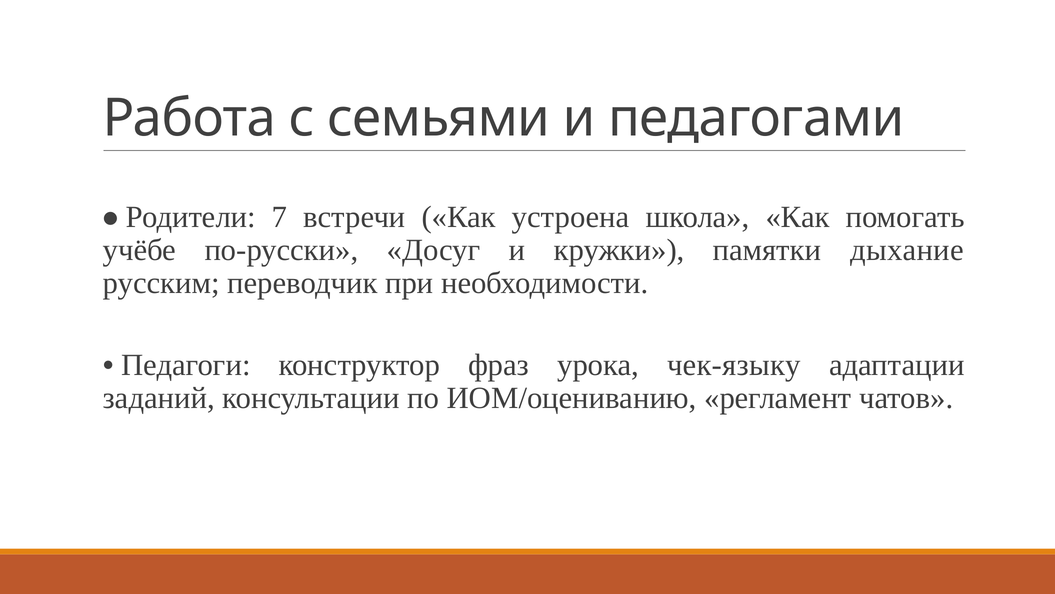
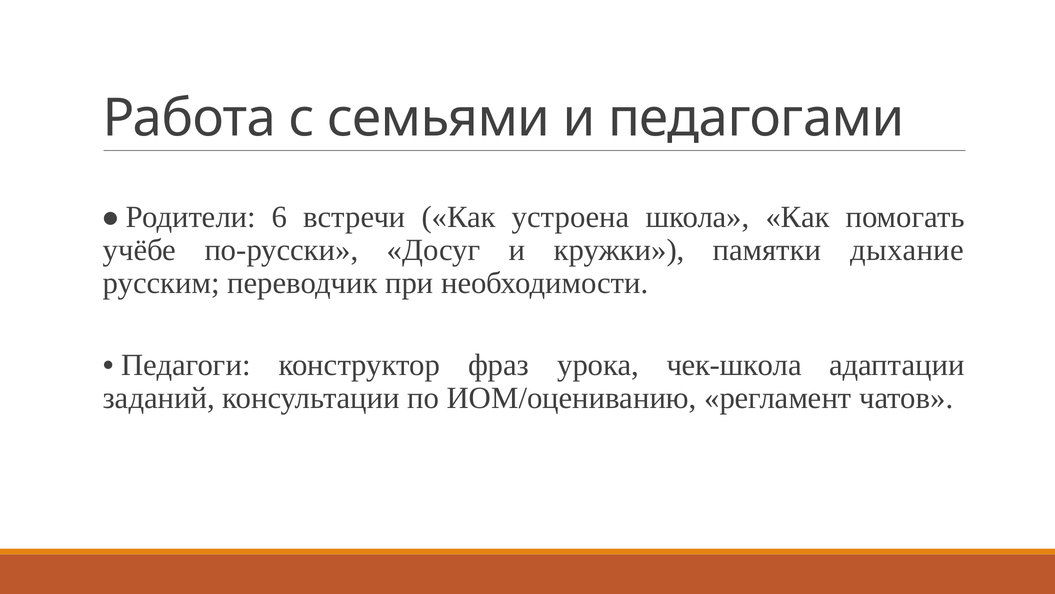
7: 7 -> 6
чек‑языку: чек‑языку -> чек‑школа
